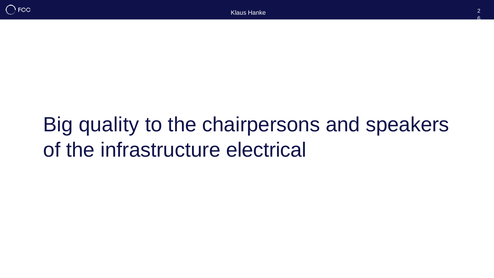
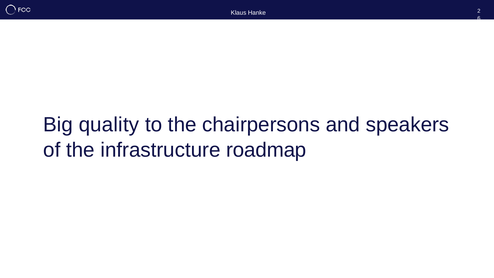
electrical: electrical -> roadmap
